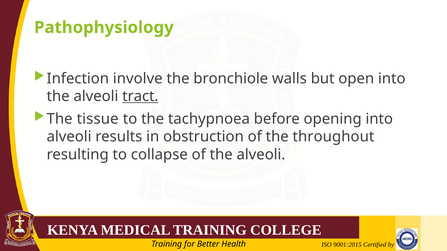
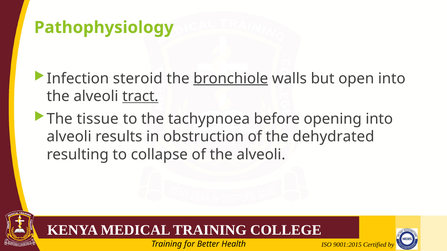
involve: involve -> steroid
bronchiole underline: none -> present
throughout: throughout -> dehydrated
